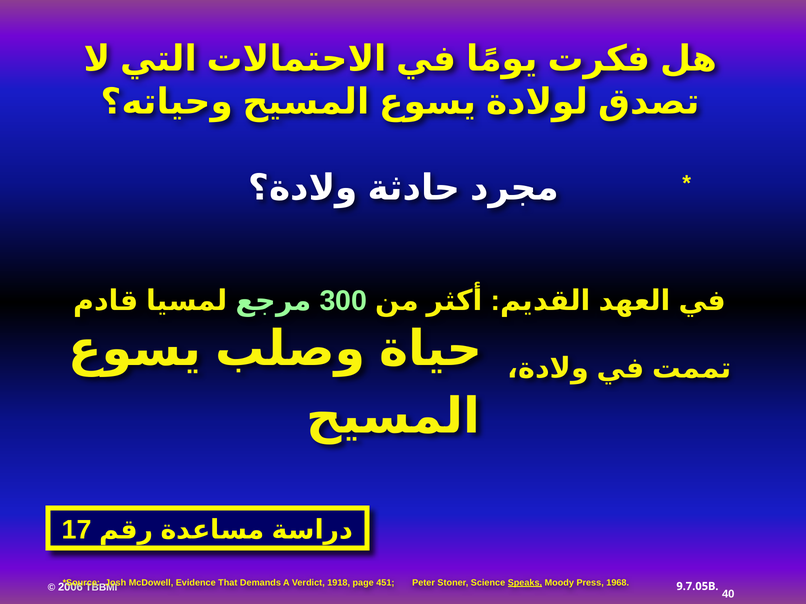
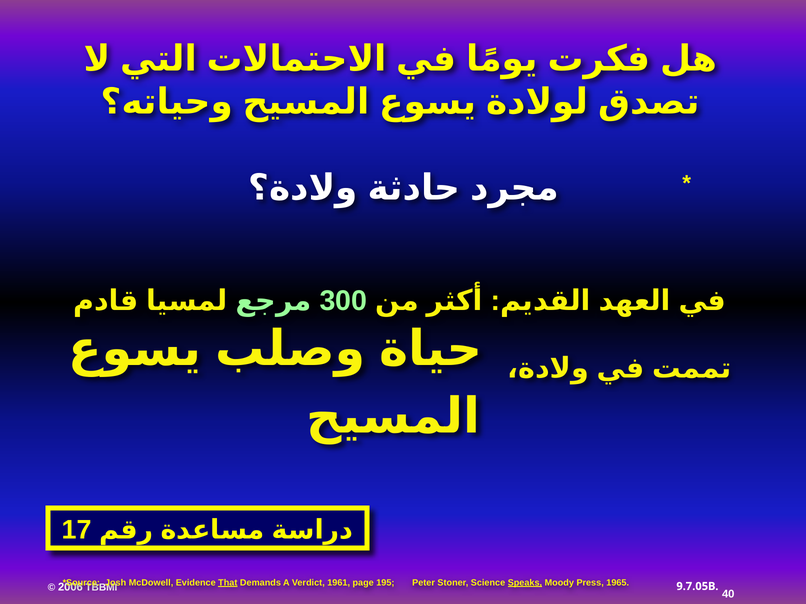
That underline: none -> present
1918: 1918 -> 1961
451: 451 -> 195
1968: 1968 -> 1965
